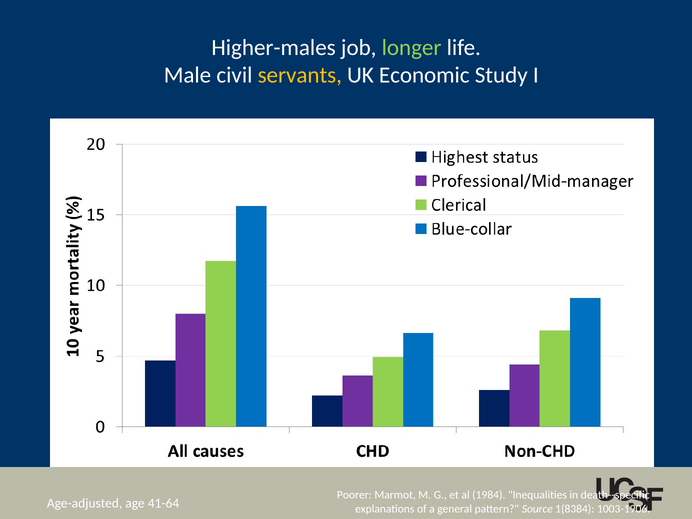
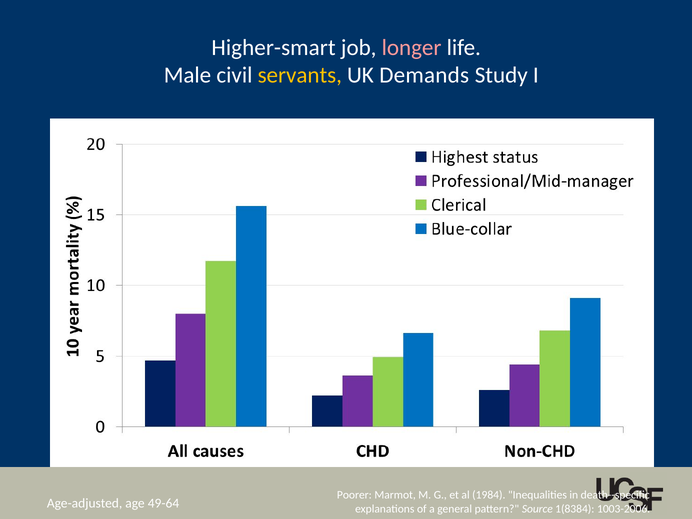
Higher-males: Higher-males -> Higher-smart
longer colour: light green -> pink
Economic: Economic -> Demands
41-64: 41-64 -> 49-64
1003-1906: 1003-1906 -> 1003-2006
